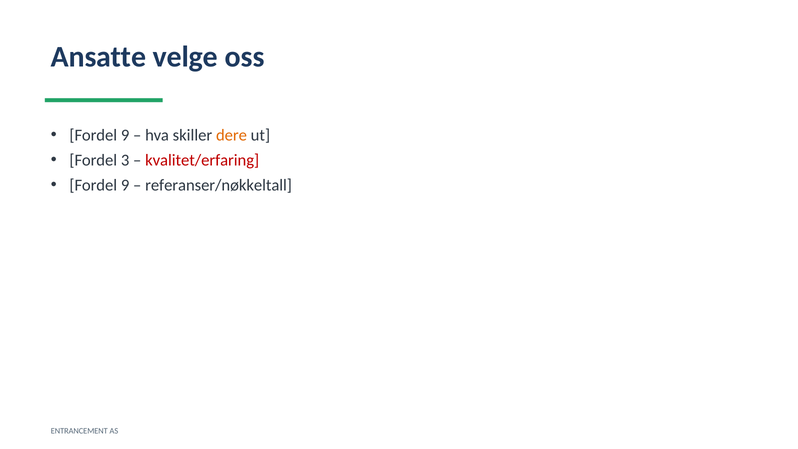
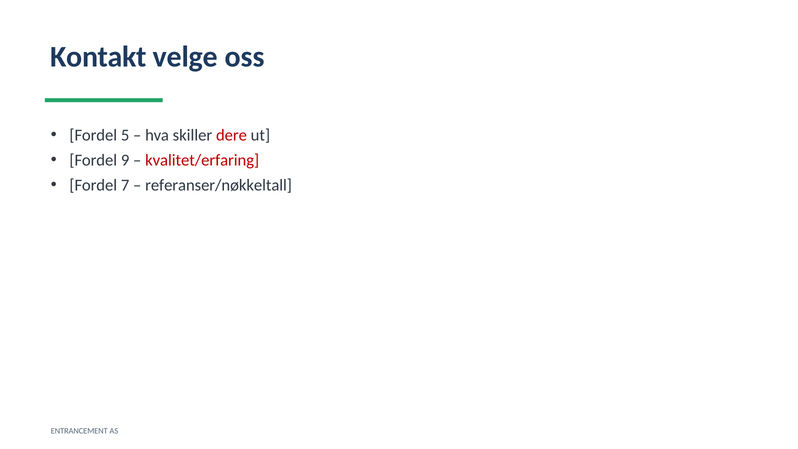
Ansatte: Ansatte -> Kontakt
9 at (125, 135): 9 -> 5
dere colour: orange -> red
3: 3 -> 9
9 at (125, 185): 9 -> 7
